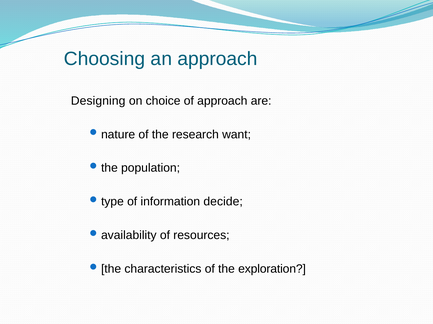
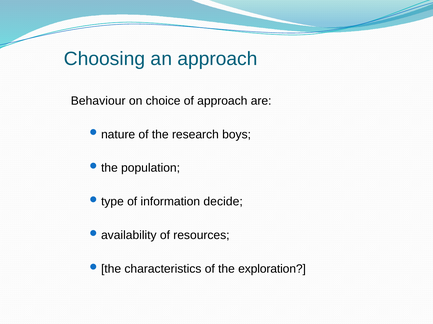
Designing: Designing -> Behaviour
want: want -> boys
